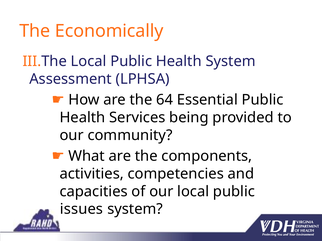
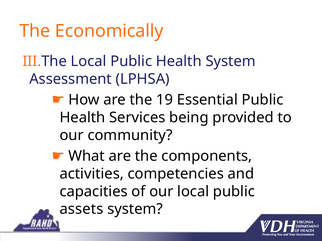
64: 64 -> 19
issues: issues -> assets
